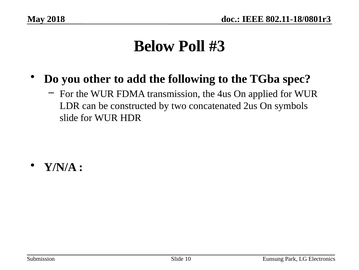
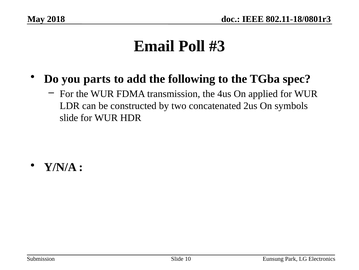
Below: Below -> Email
other: other -> parts
